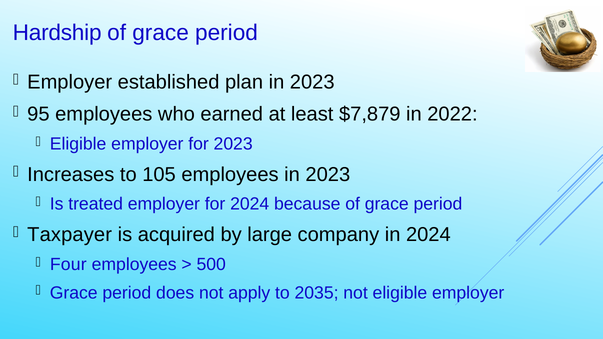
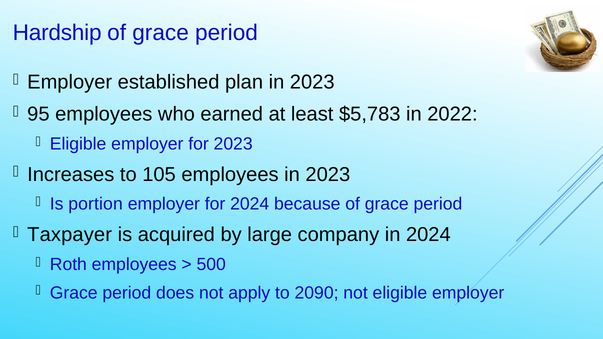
$7,879: $7,879 -> $5,783
treated: treated -> portion
Four: Four -> Roth
2035: 2035 -> 2090
